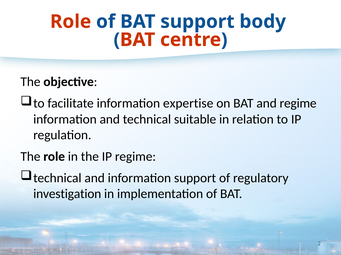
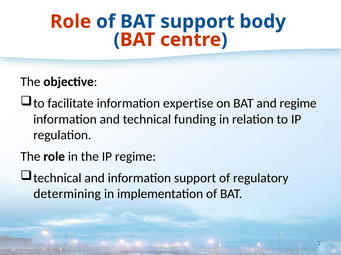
suitable: suitable -> funding
investigation: investigation -> determining
